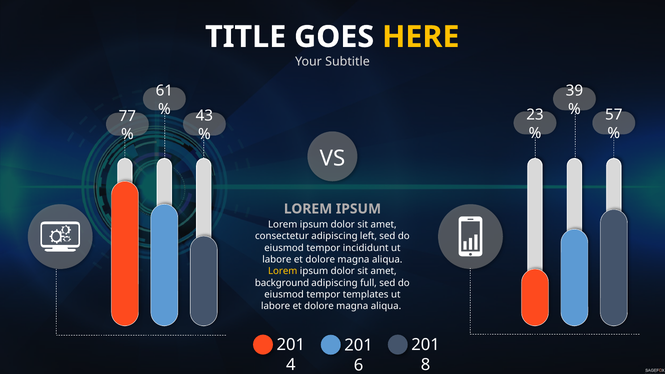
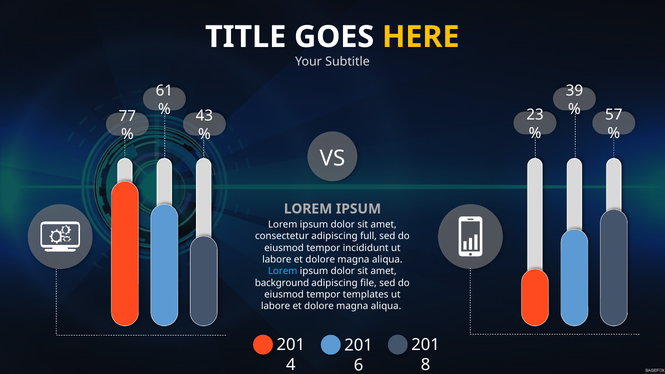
left: left -> full
Lorem at (283, 271) colour: yellow -> light blue
full: full -> file
